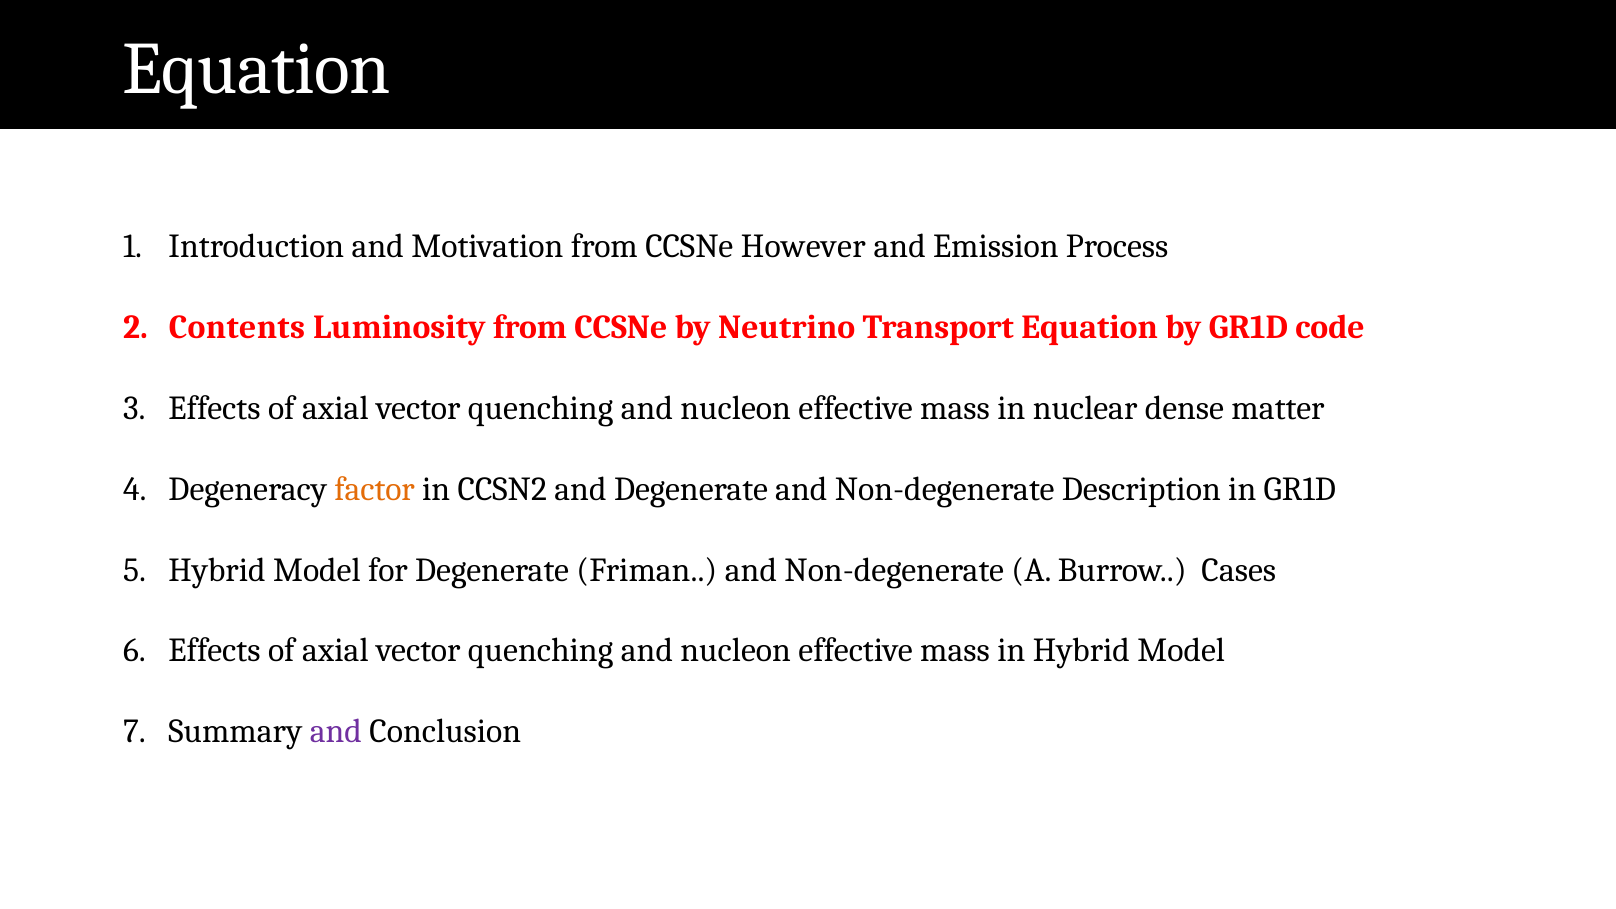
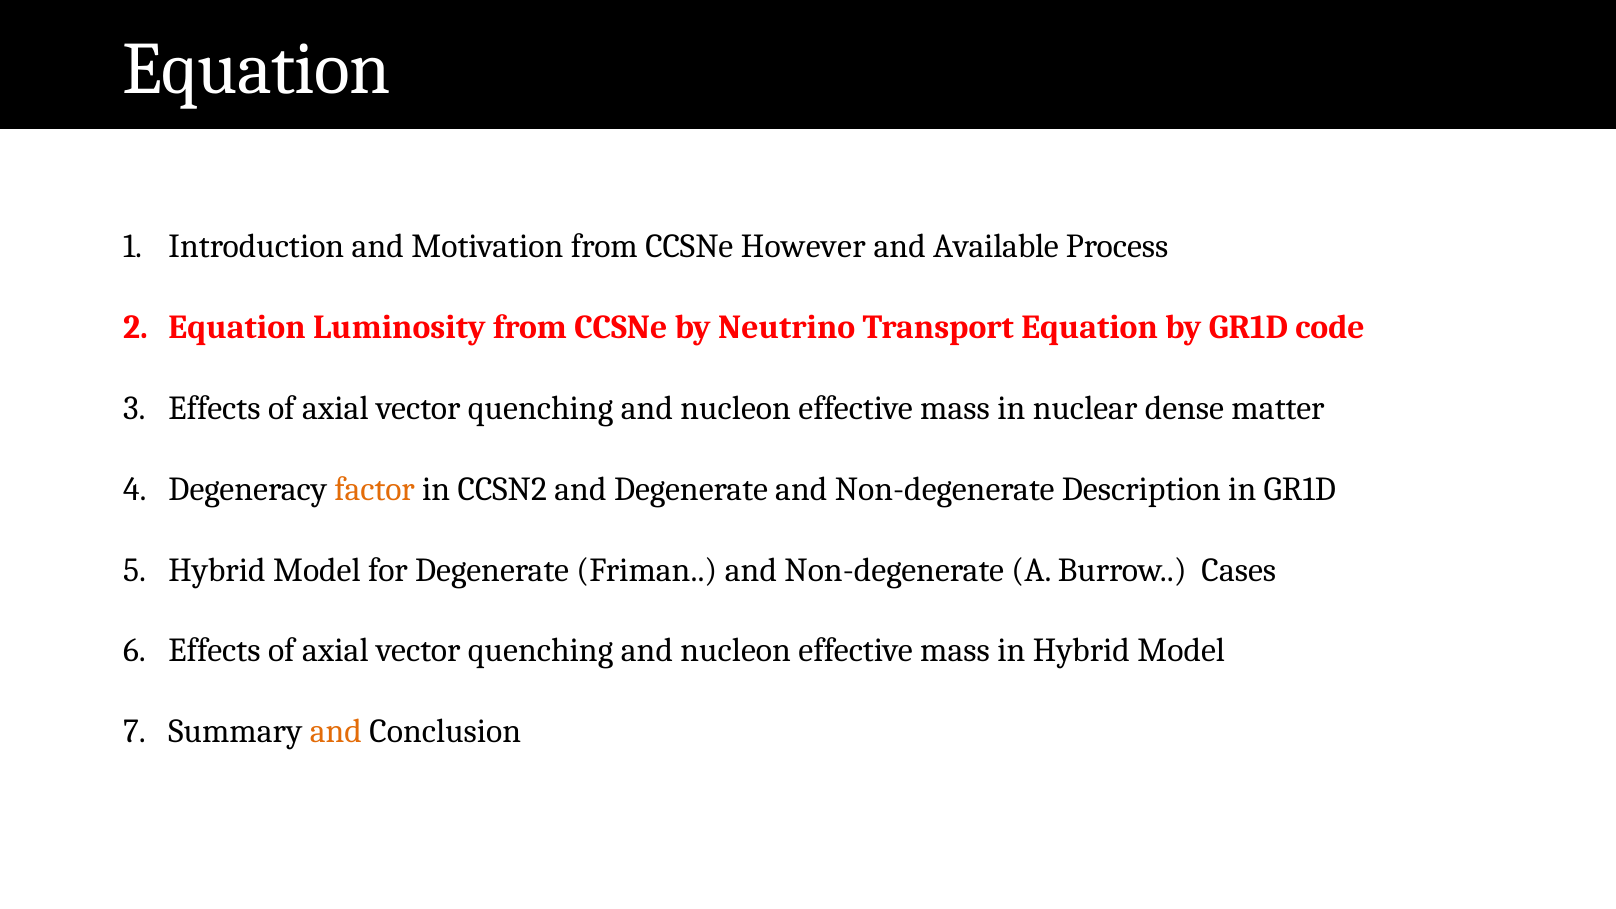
Emission: Emission -> Available
Contents at (237, 327): Contents -> Equation
and at (336, 732) colour: purple -> orange
